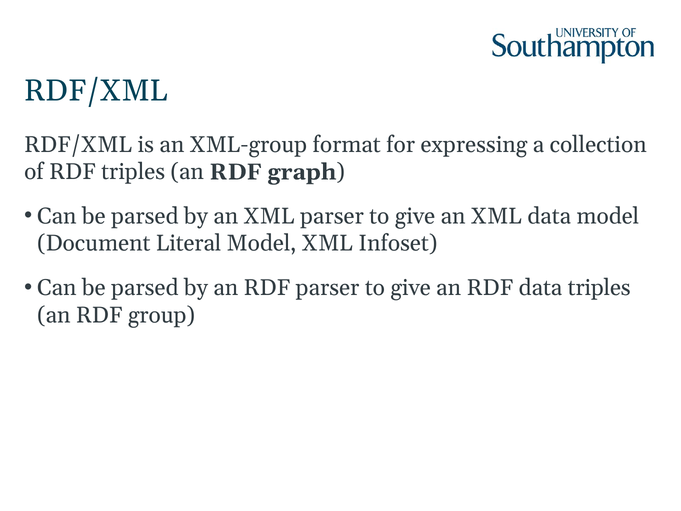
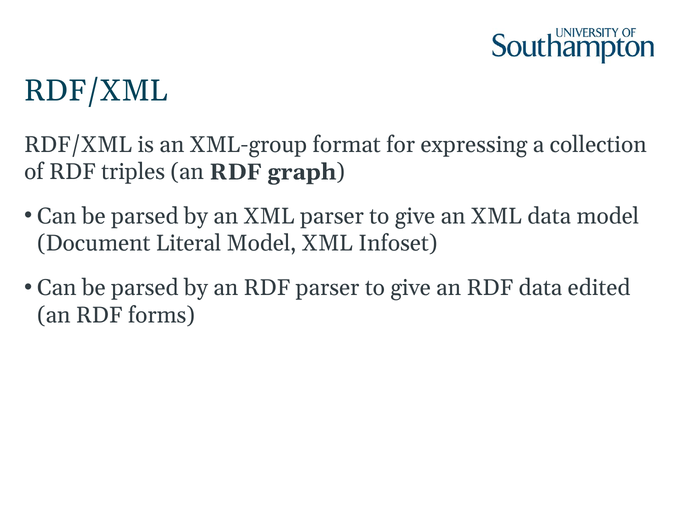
data triples: triples -> edited
group: group -> forms
